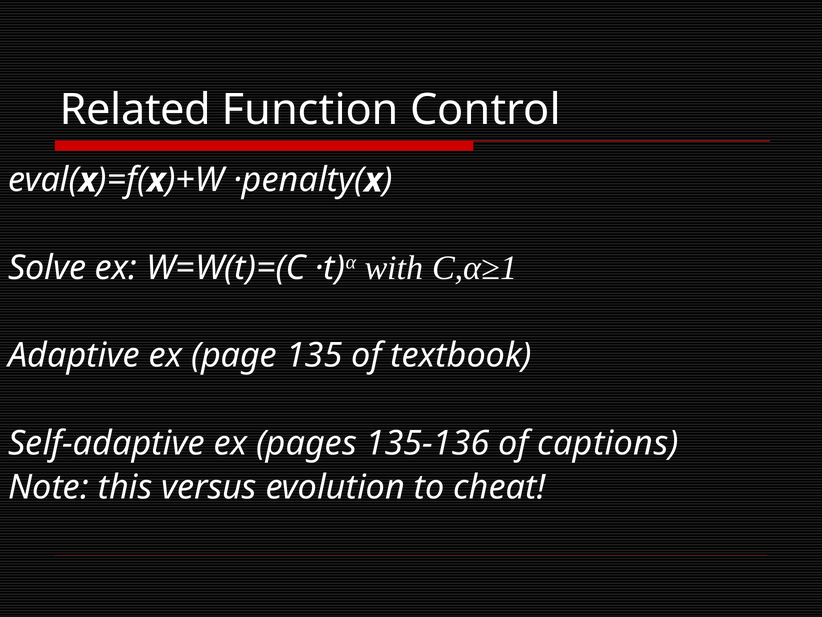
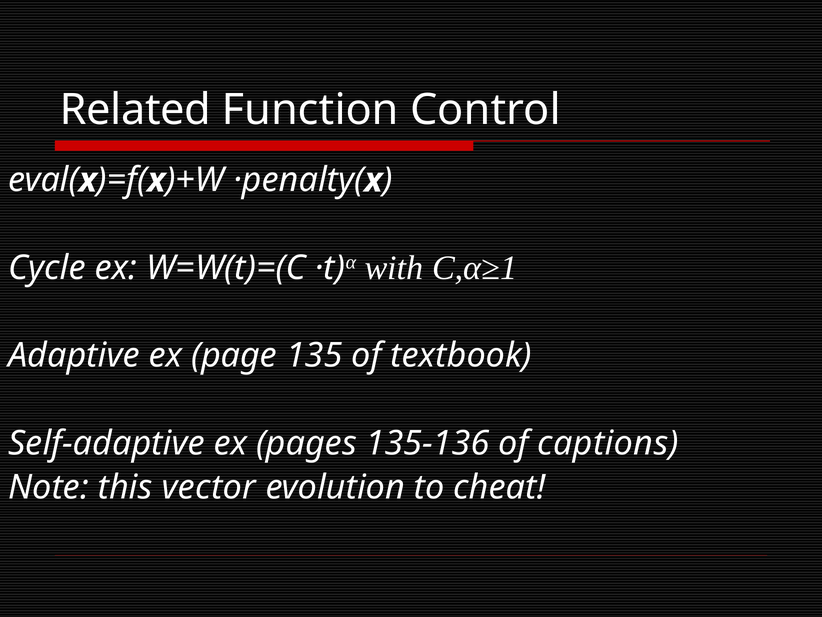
Solve: Solve -> Cycle
versus: versus -> vector
